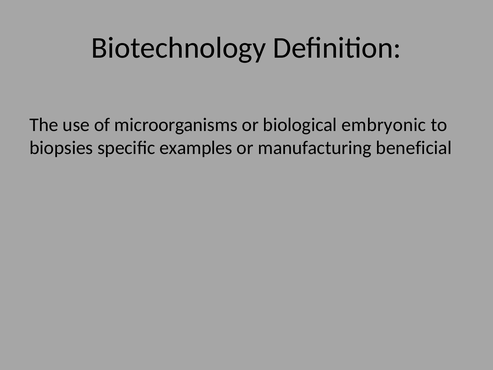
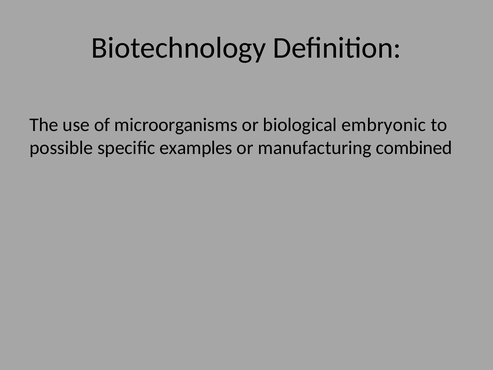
biopsies: biopsies -> possible
beneficial: beneficial -> combined
